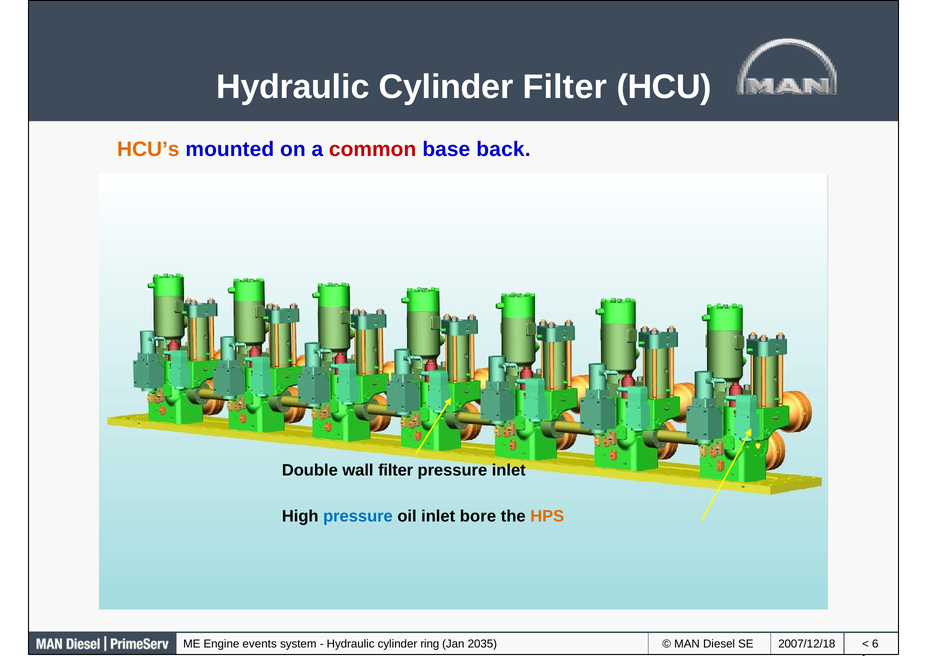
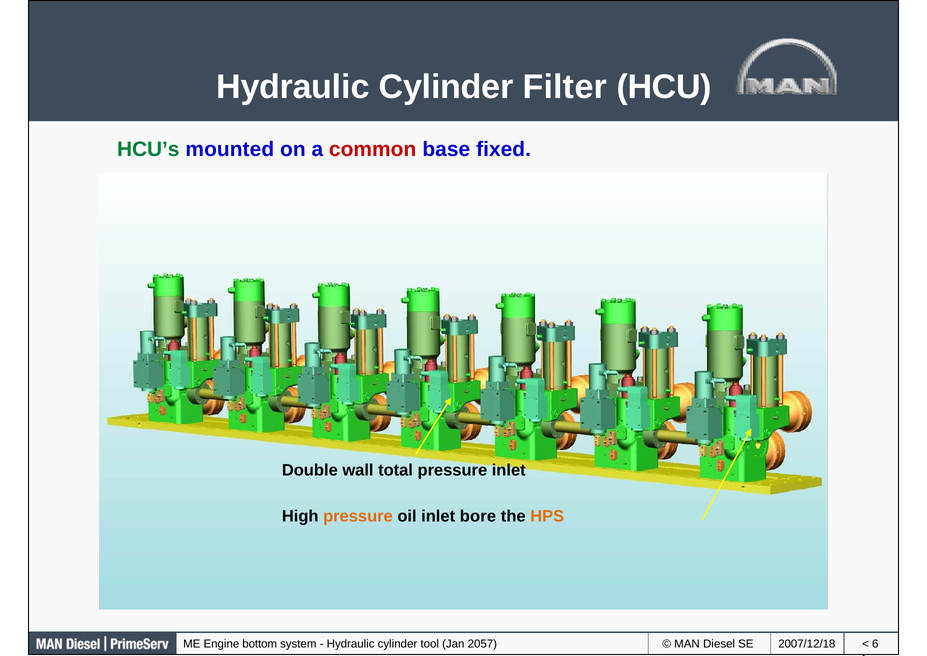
HCU’s colour: orange -> green
back: back -> fixed
wall filter: filter -> total
pressure at (358, 517) colour: blue -> orange
events: events -> bottom
ring: ring -> tool
2035: 2035 -> 2057
